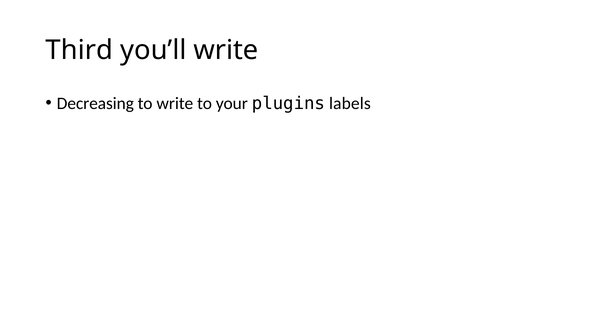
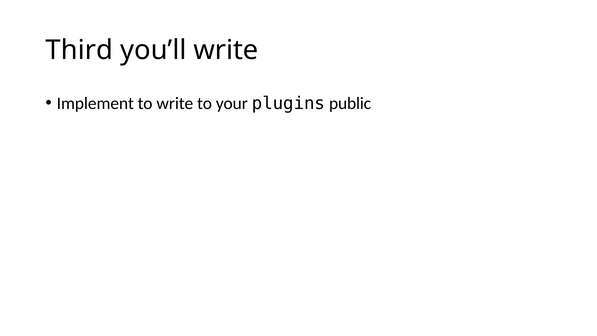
Decreasing: Decreasing -> Implement
labels: labels -> public
